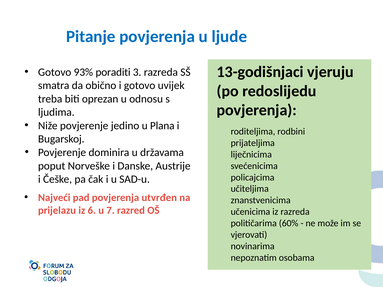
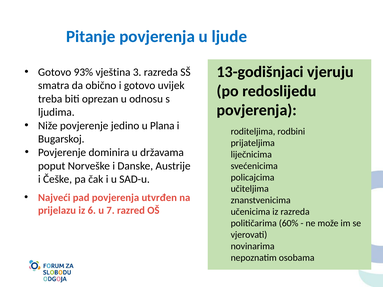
poraditi: poraditi -> vještina
